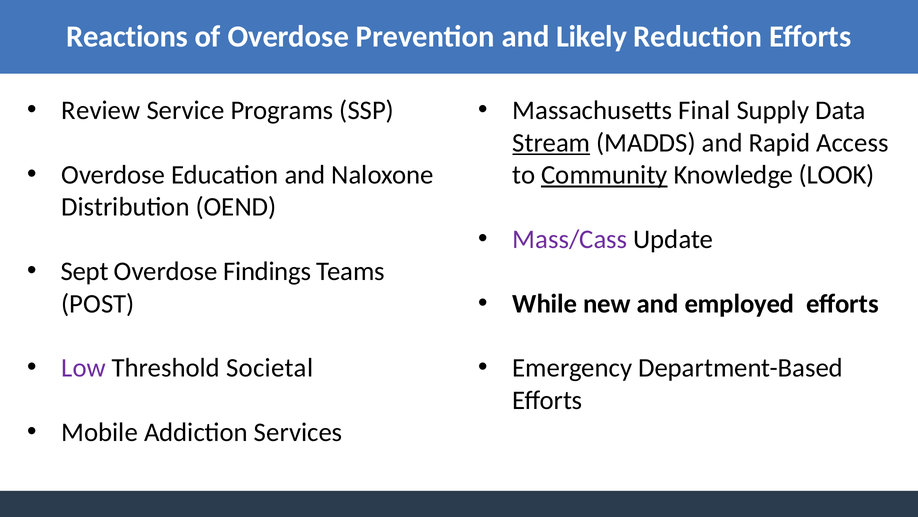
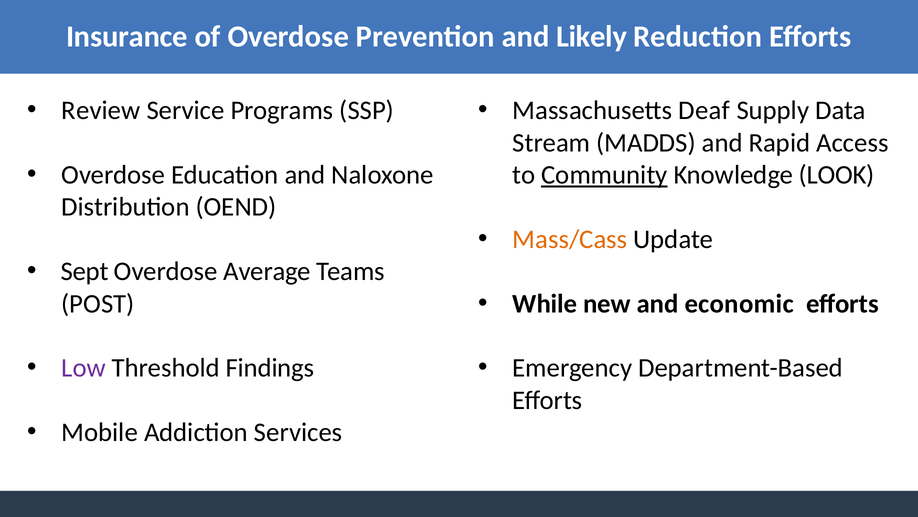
Reactions: Reactions -> Insurance
Final: Final -> Deaf
Stream underline: present -> none
Mass/Cass colour: purple -> orange
Findings: Findings -> Average
employed: employed -> economic
Societal: Societal -> Findings
